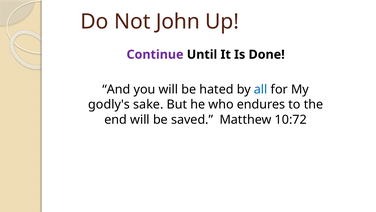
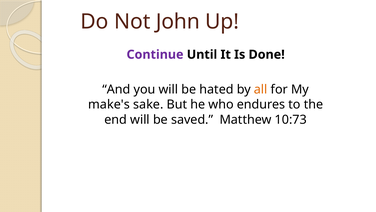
all colour: blue -> orange
godly's: godly's -> make's
10:72: 10:72 -> 10:73
